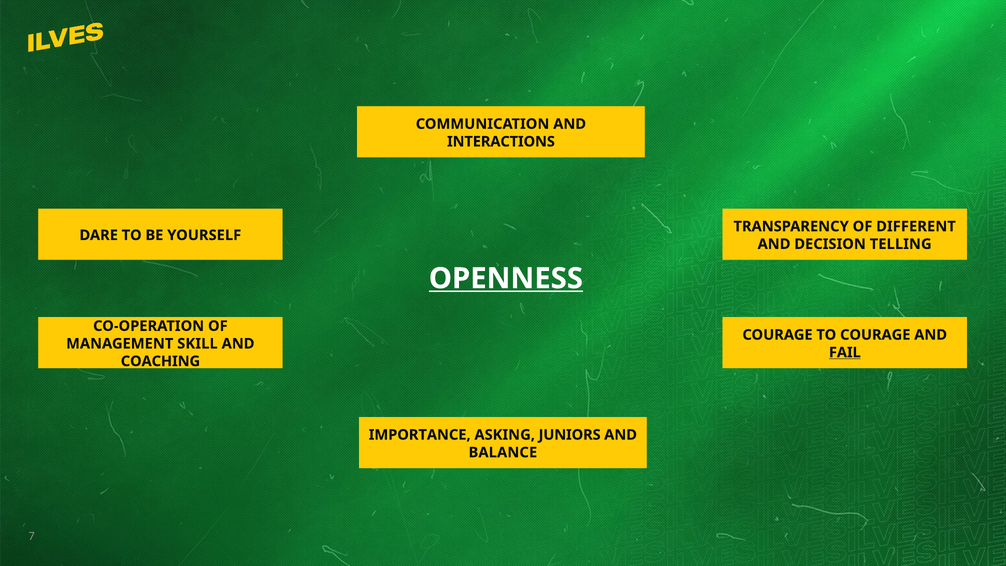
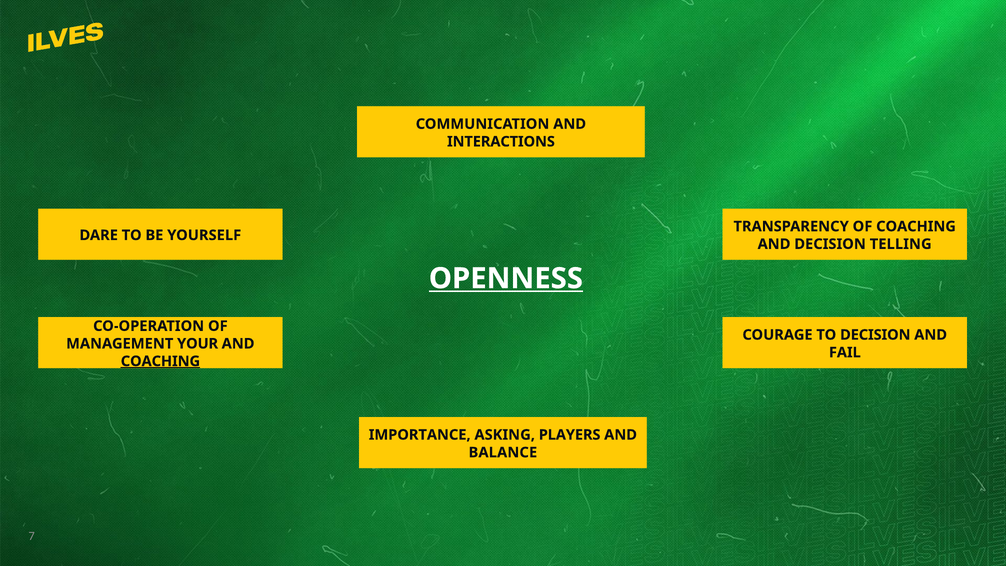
OF DIFFERENT: DIFFERENT -> COACHING
TO COURAGE: COURAGE -> DECISION
SKILL: SKILL -> YOUR
FAIL underline: present -> none
COACHING at (160, 361) underline: none -> present
JUNIORS: JUNIORS -> PLAYERS
